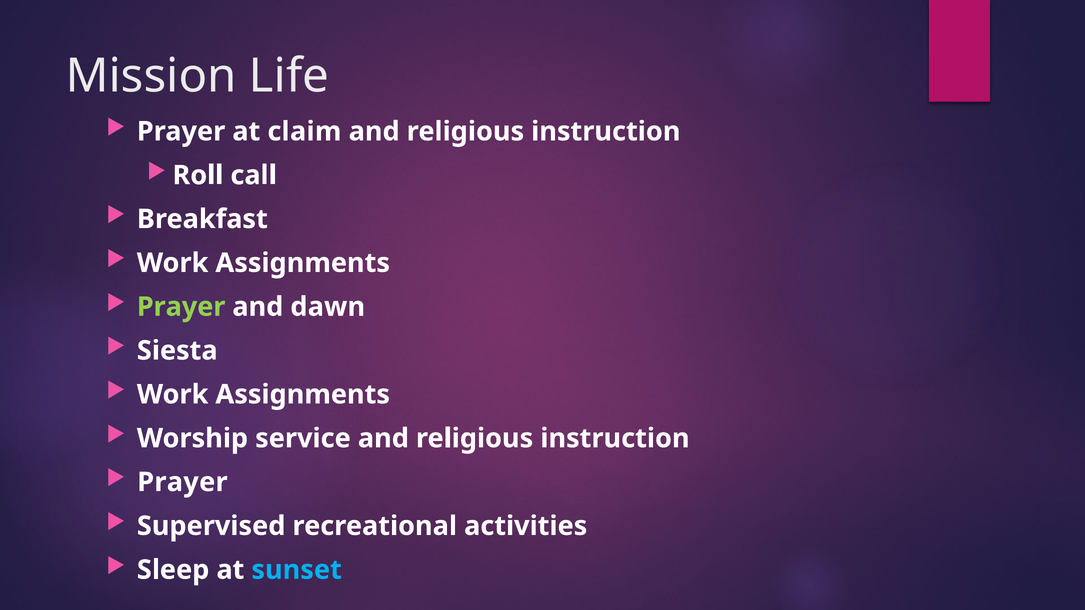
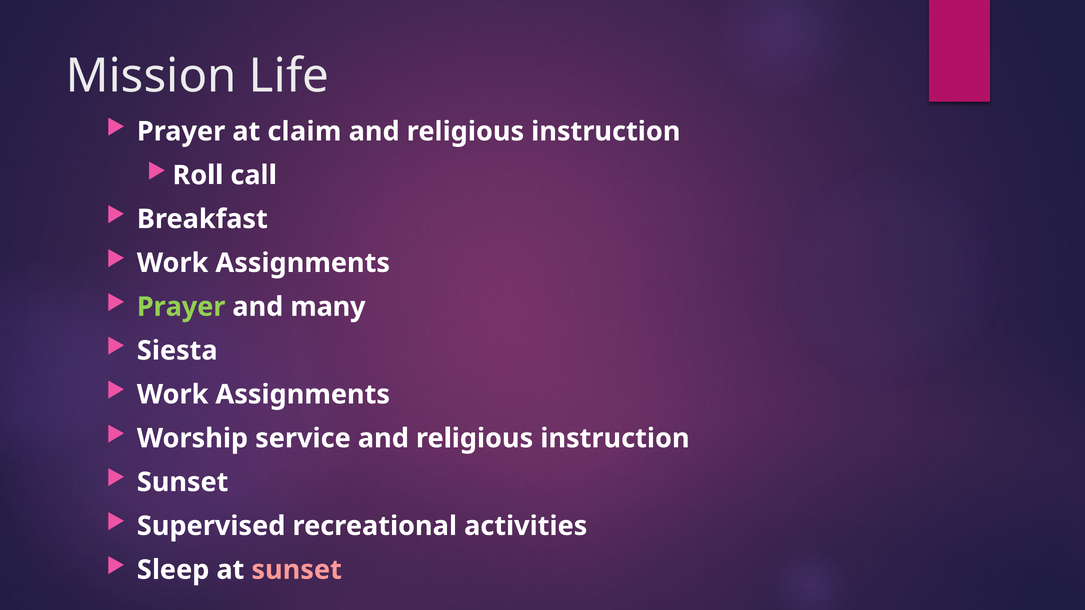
dawn: dawn -> many
Prayer at (182, 482): Prayer -> Sunset
sunset at (297, 570) colour: light blue -> pink
